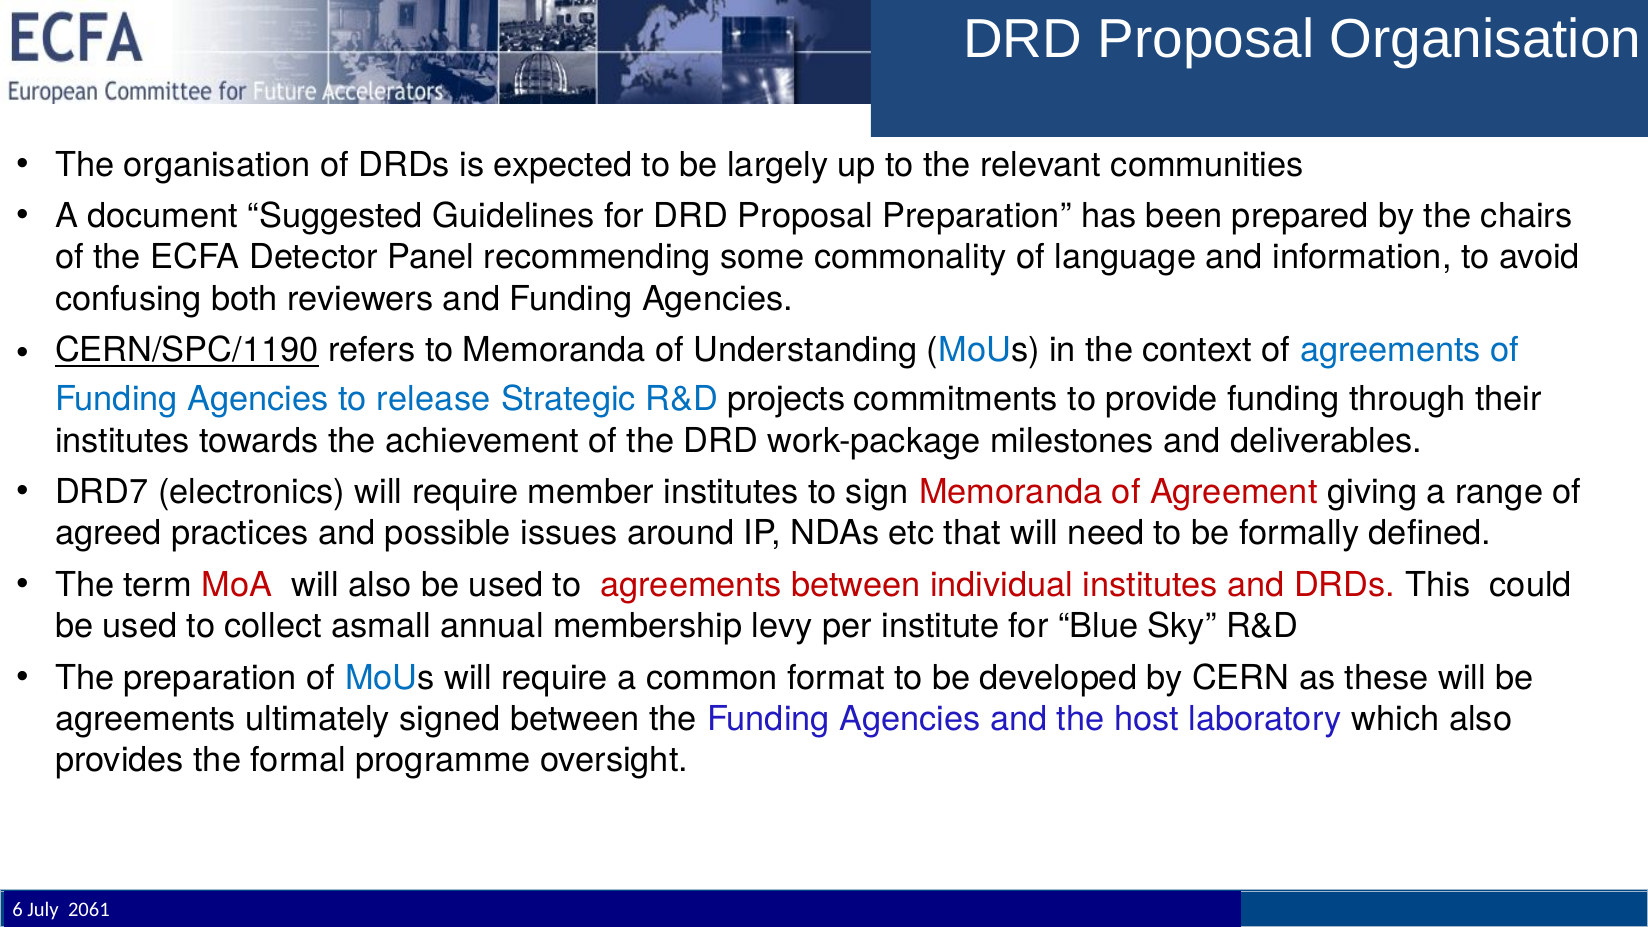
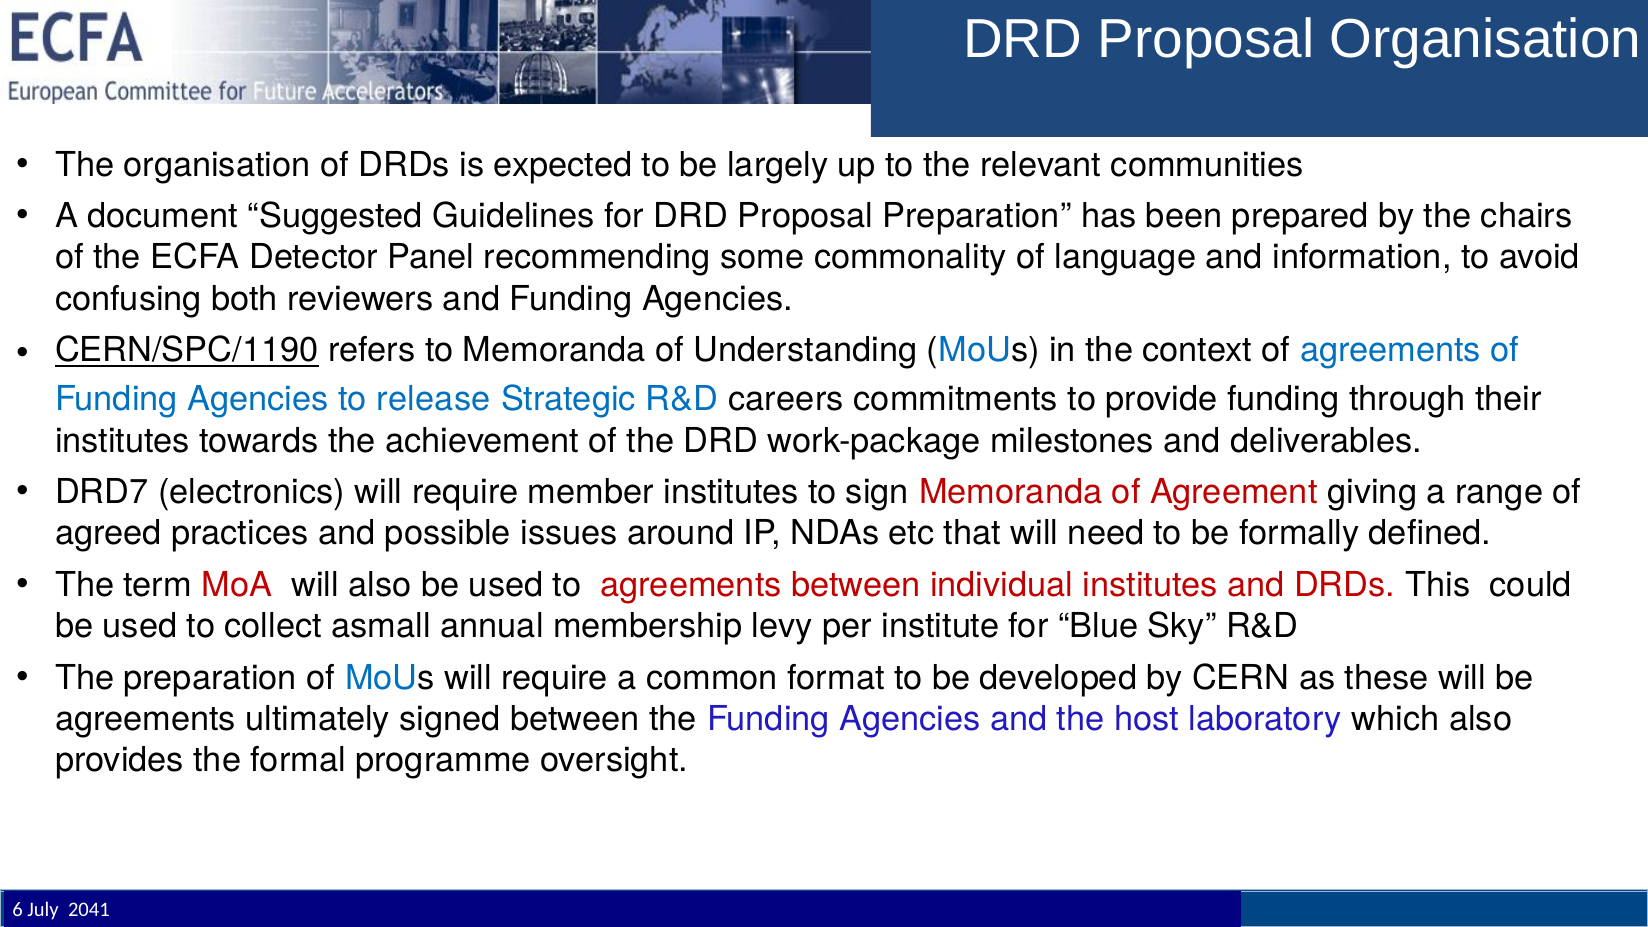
projects: projects -> careers
2061: 2061 -> 2041
